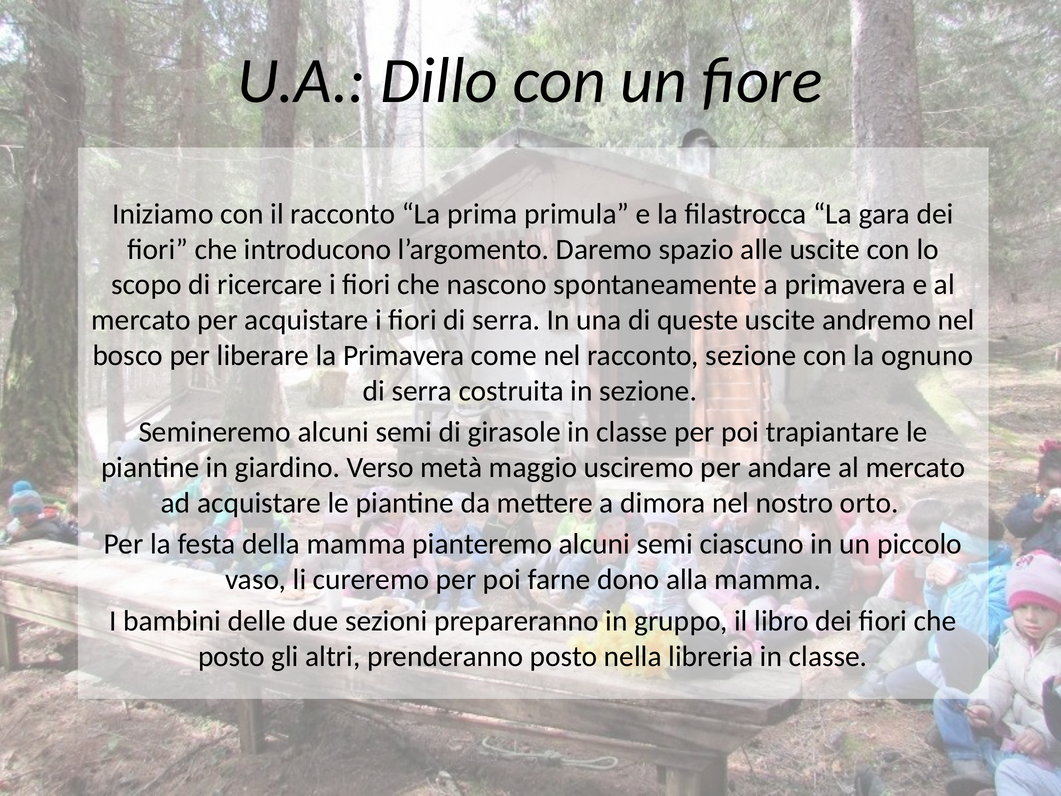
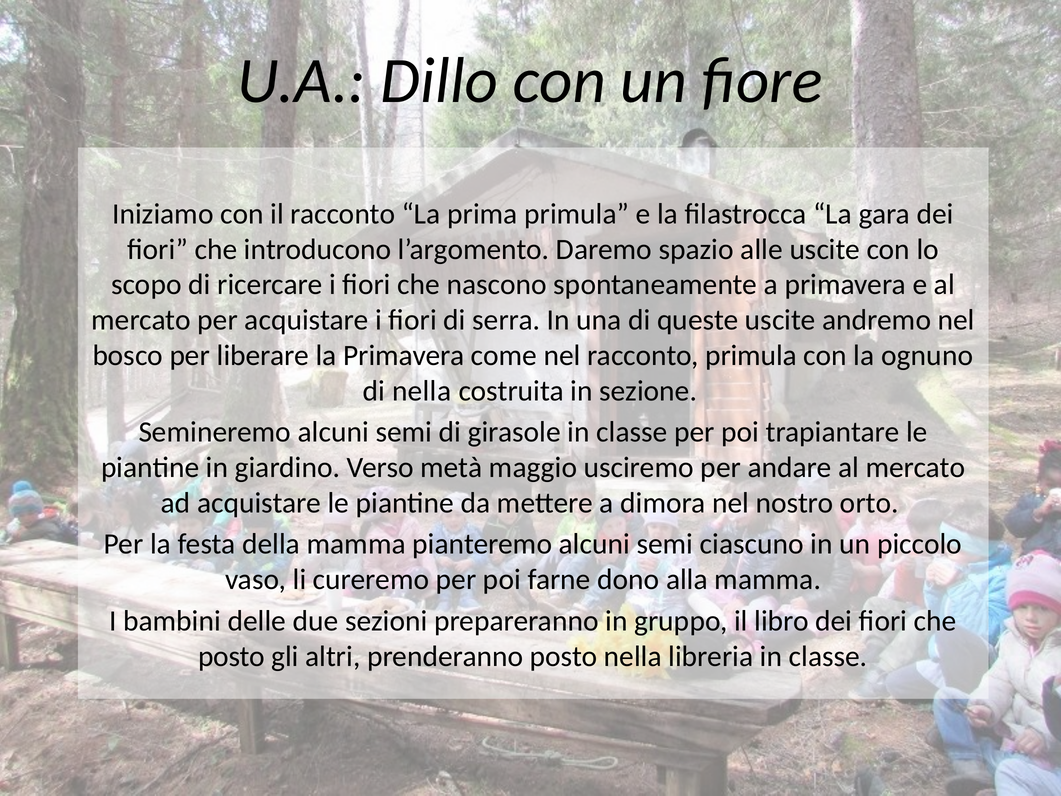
racconto sezione: sezione -> primula
serra at (422, 391): serra -> nella
